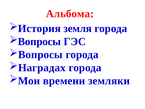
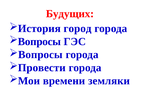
Альбома: Альбома -> Будущих
земля: земля -> город
Наградах: Наградах -> Провести
